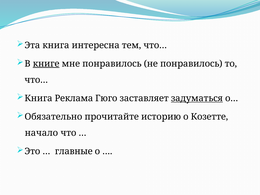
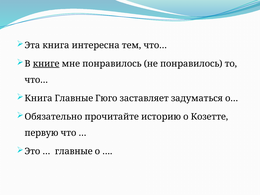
Книга Реклама: Реклама -> Главные
задуматься underline: present -> none
начало: начало -> первую
